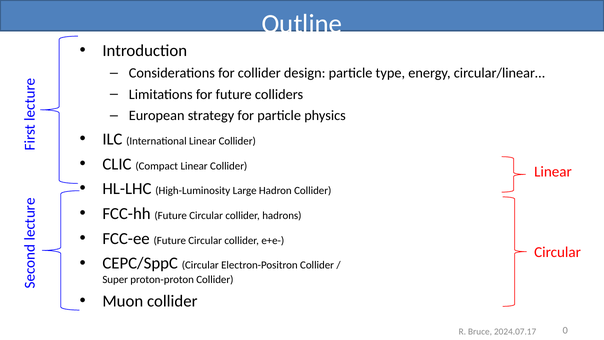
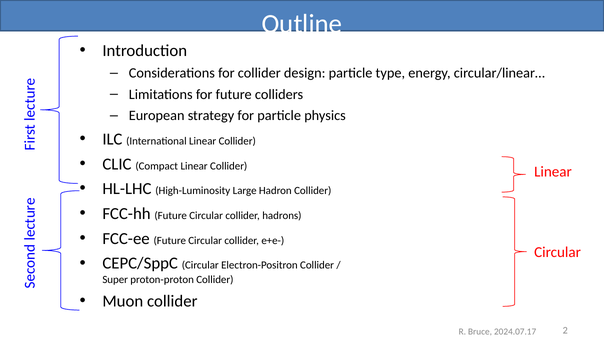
0: 0 -> 2
